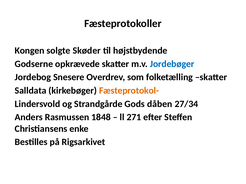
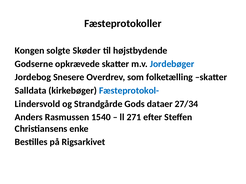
Fæsteprotokol- colour: orange -> blue
dåben: dåben -> dataer
1848: 1848 -> 1540
